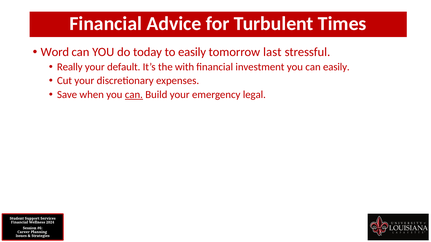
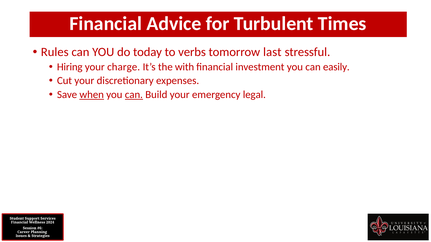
Word: Word -> Rules
to easily: easily -> verbs
Really: Really -> Hiring
default: default -> charge
when underline: none -> present
